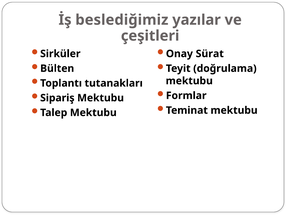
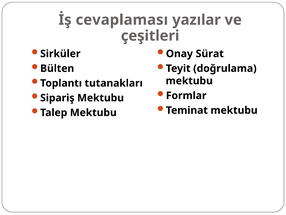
beslediğimiz: beslediğimiz -> cevaplaması
